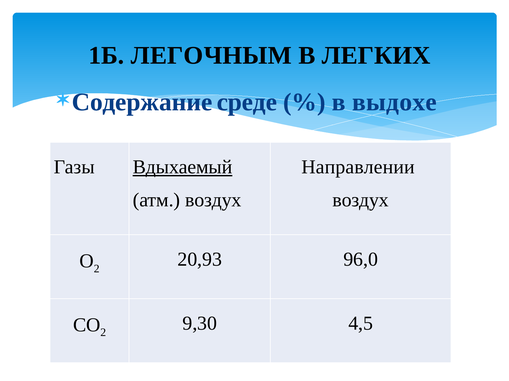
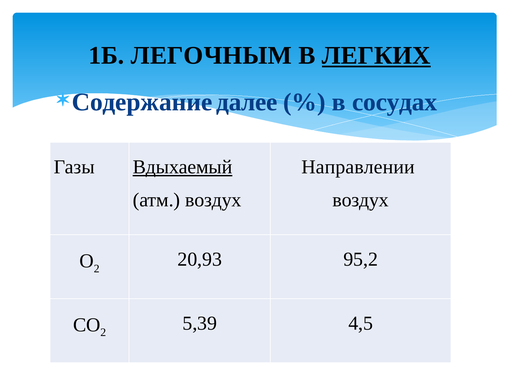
ЛЕГКИХ underline: none -> present
среде: среде -> далее
выдохе: выдохе -> сосудах
96,0: 96,0 -> 95,2
9,30: 9,30 -> 5,39
